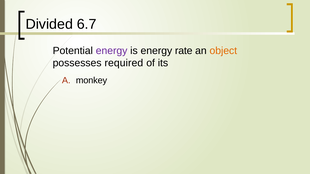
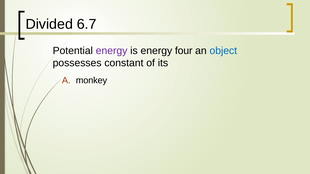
rate: rate -> four
object colour: orange -> blue
required: required -> constant
